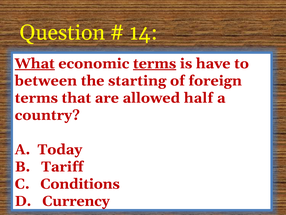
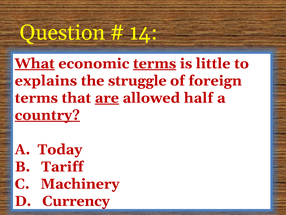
have: have -> little
between: between -> explains
starting: starting -> struggle
are underline: none -> present
country underline: none -> present
Conditions: Conditions -> Machinery
